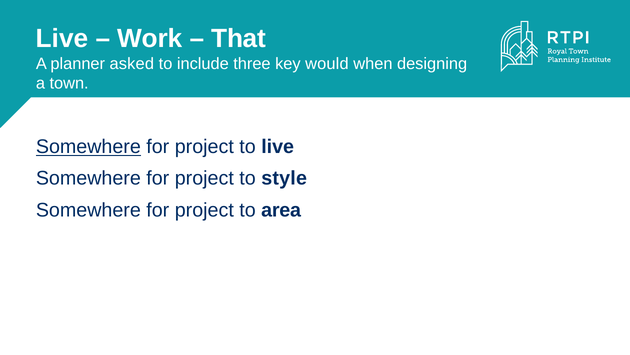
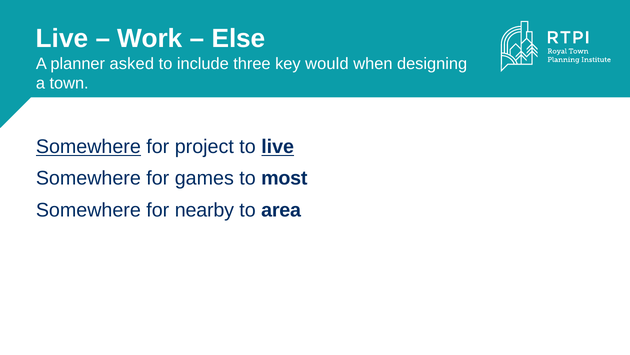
That: That -> Else
live at (278, 147) underline: none -> present
project at (204, 178): project -> games
style: style -> most
project at (204, 210): project -> nearby
